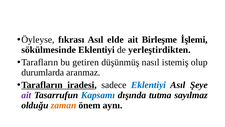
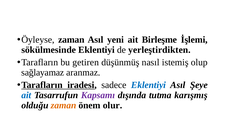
Öyleyse fıkrası: fıkrası -> zaman
elde: elde -> yeni
durumlarda: durumlarda -> sağlayamaz
ait at (26, 95) colour: purple -> blue
Kapsamı colour: blue -> purple
sayılmaz: sayılmaz -> karışmış
aynı: aynı -> olur
